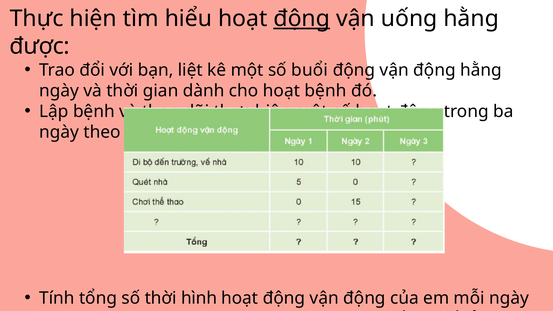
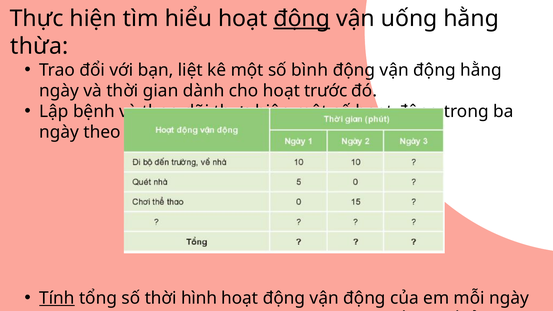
được: được -> thừa
buổi: buổi -> bình
hoạt bệnh: bệnh -> trước
Tính underline: none -> present
